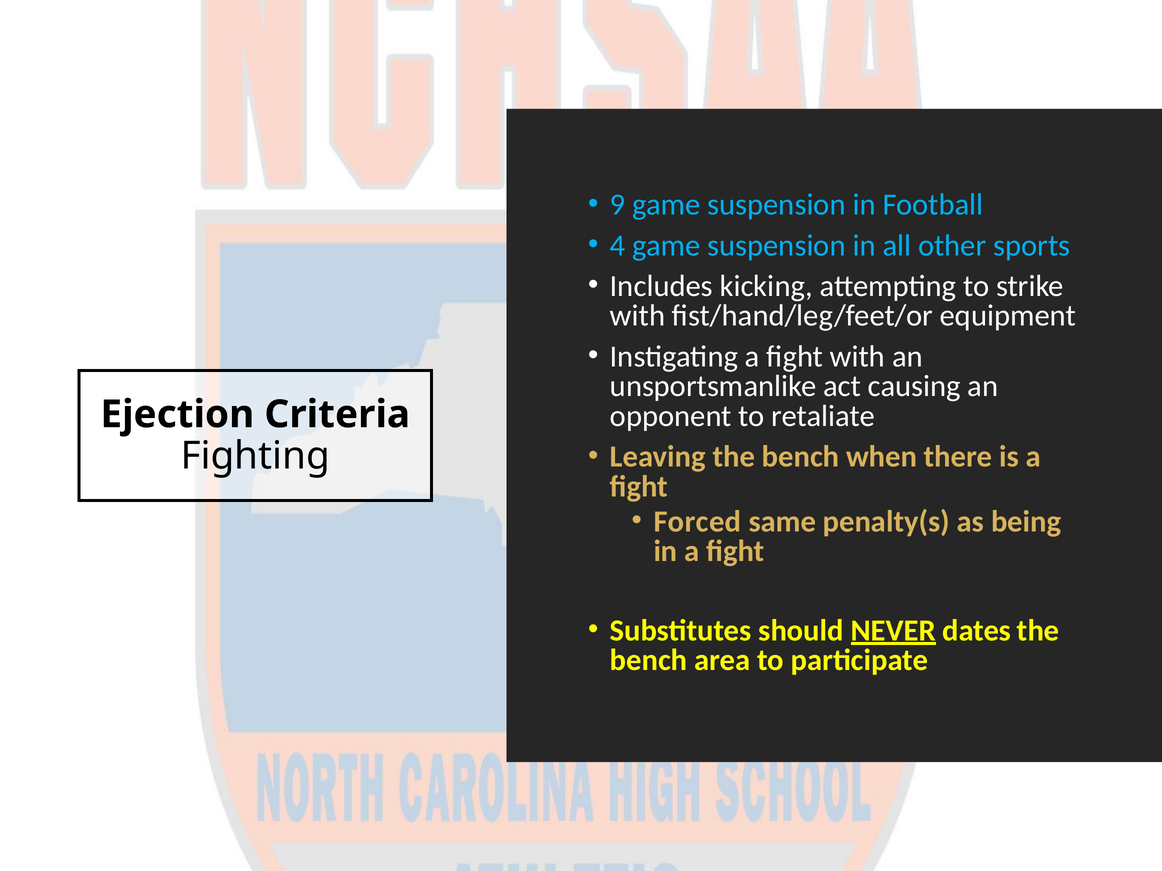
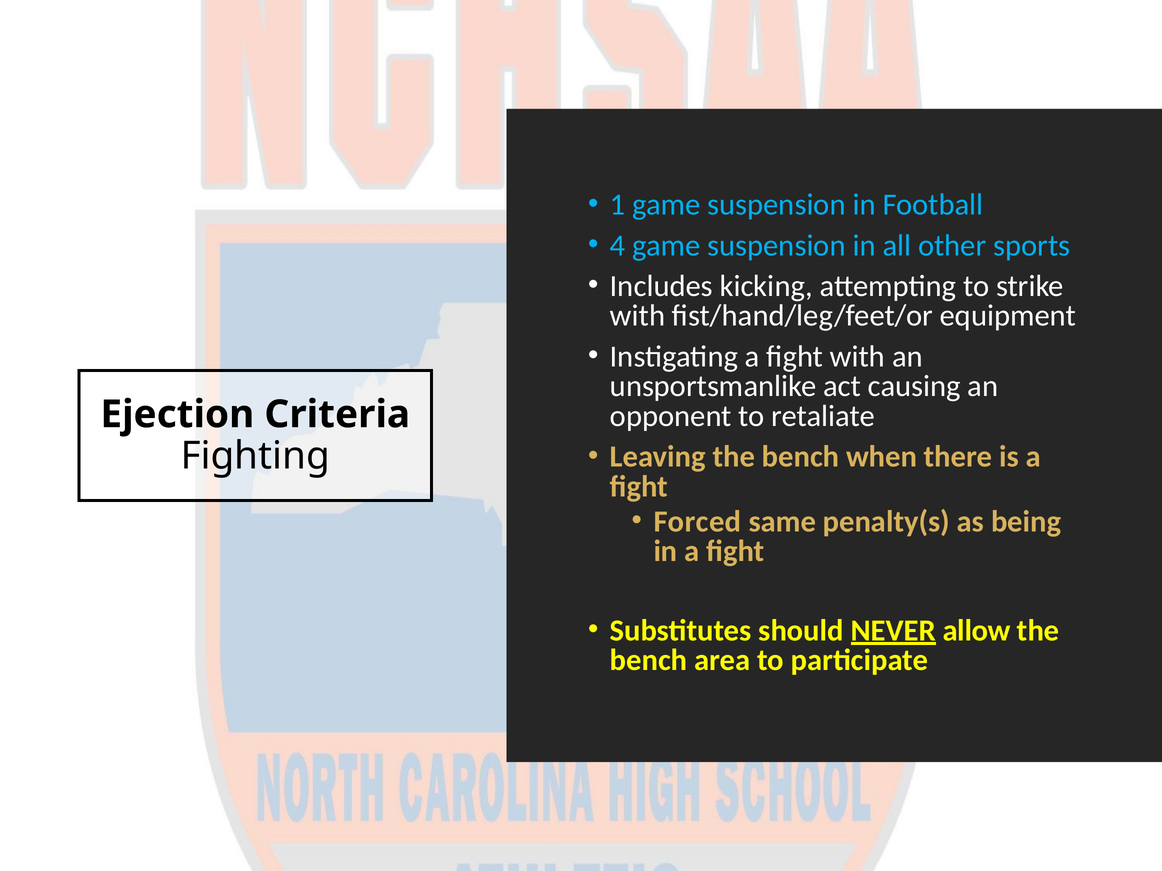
9: 9 -> 1
dates: dates -> allow
